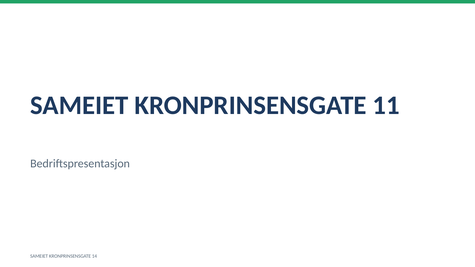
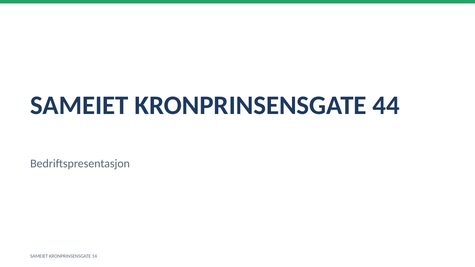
11: 11 -> 44
